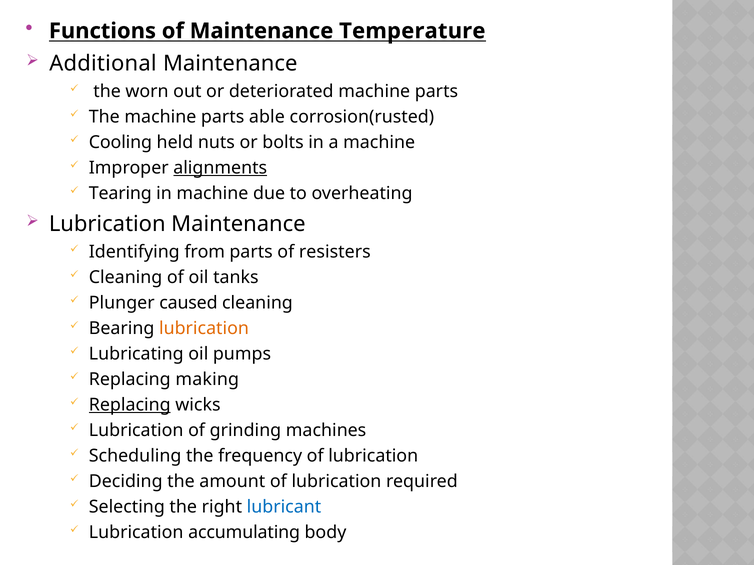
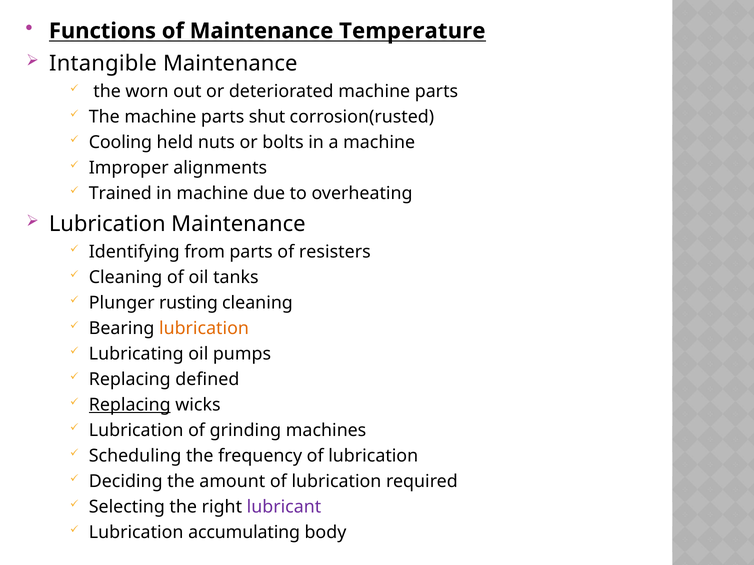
Additional: Additional -> Intangible
able: able -> shut
alignments underline: present -> none
Tearing: Tearing -> Trained
caused: caused -> rusting
making: making -> defined
lubricant colour: blue -> purple
